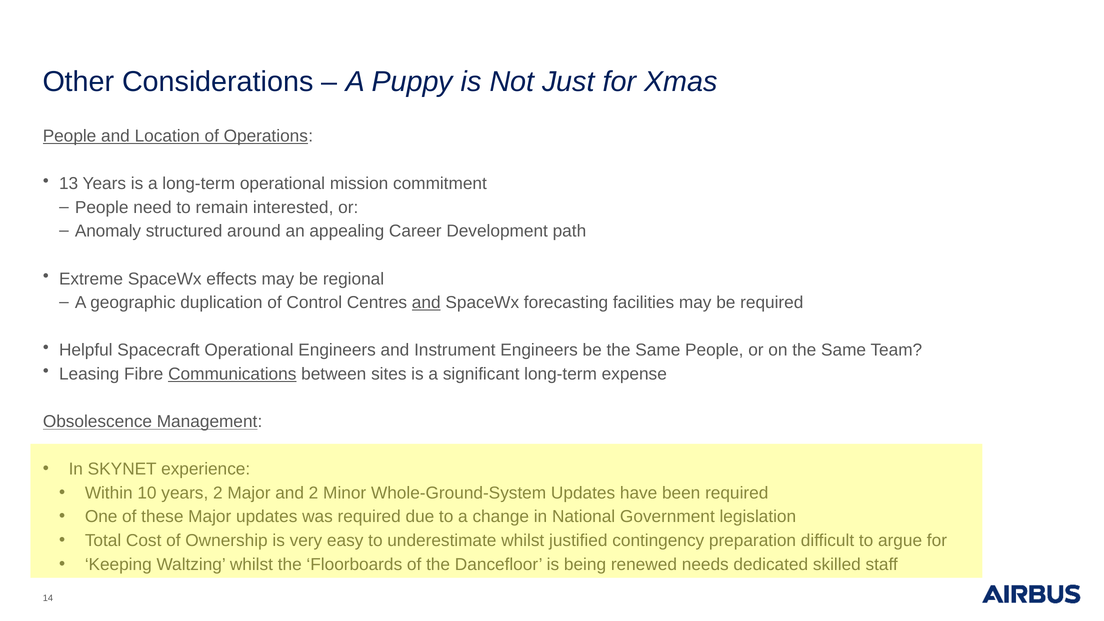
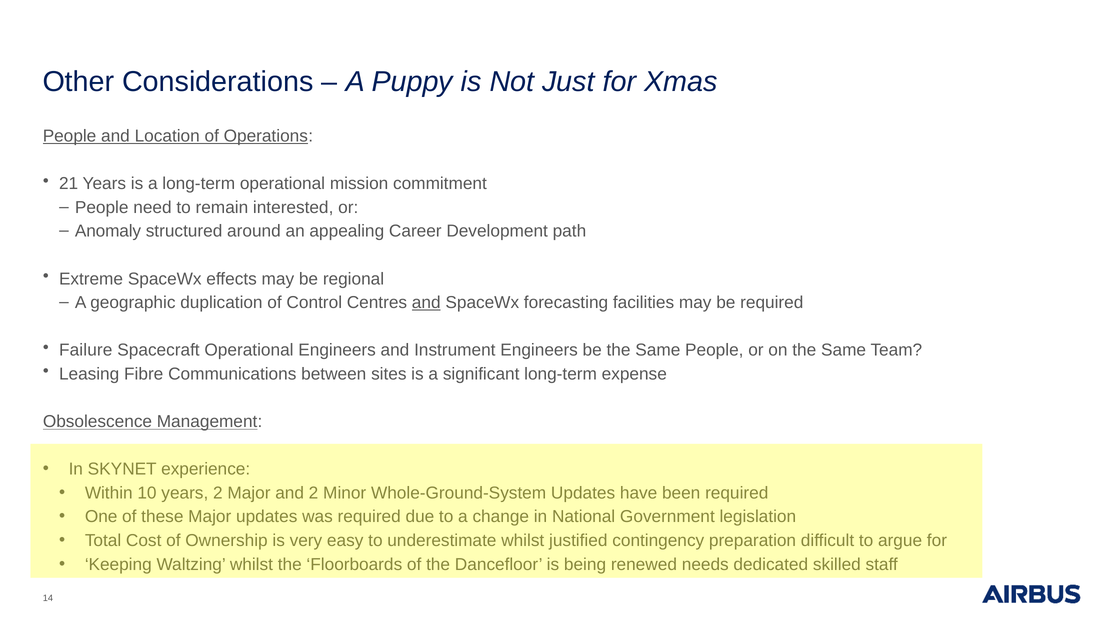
13: 13 -> 21
Helpful: Helpful -> Failure
Communications underline: present -> none
